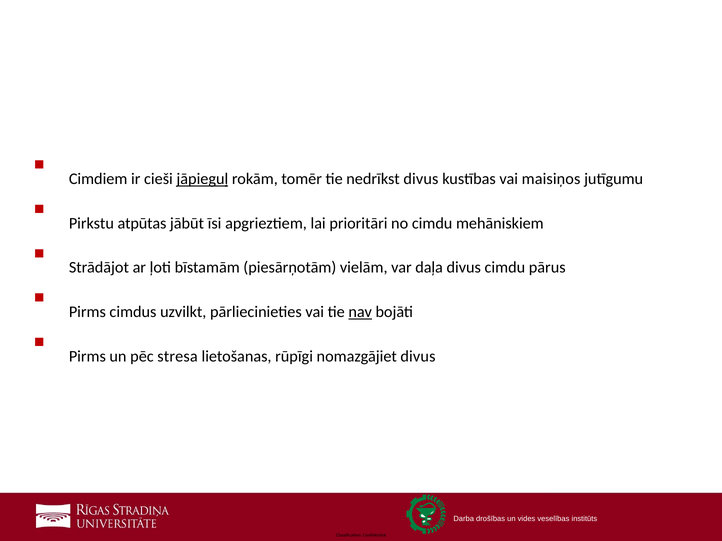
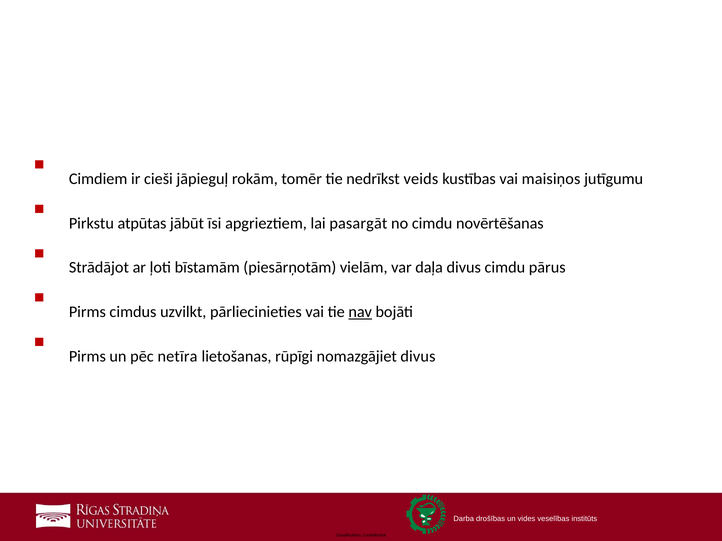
jāpieguļ underline: present -> none
nedrīkst divus: divus -> veids
prioritāri: prioritāri -> pasargāt
mehāniskiem: mehāniskiem -> novērtēšanas
stresa: stresa -> netīra
